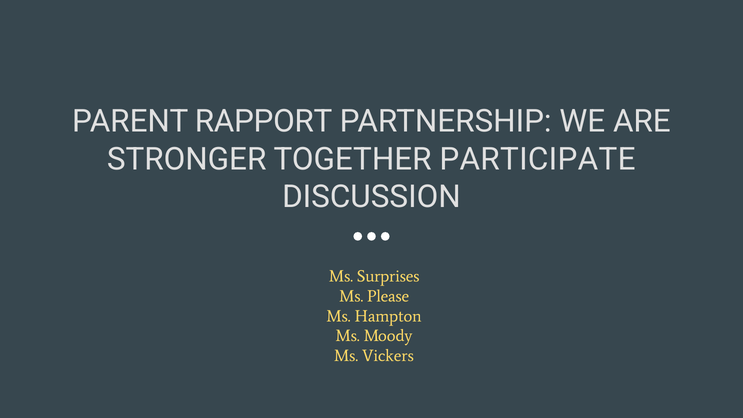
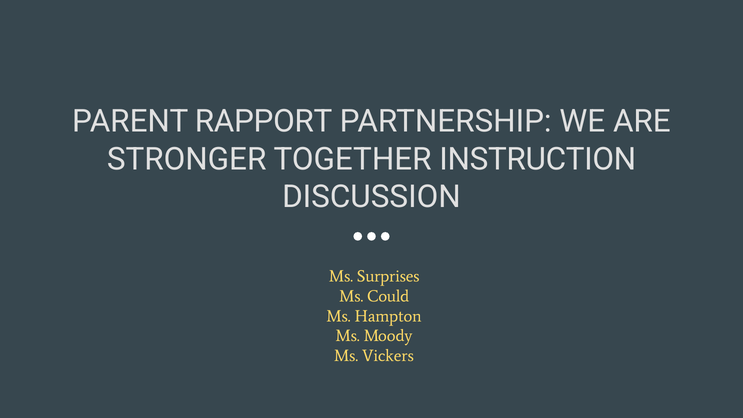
PARTICIPATE: PARTICIPATE -> INSTRUCTION
Please: Please -> Could
